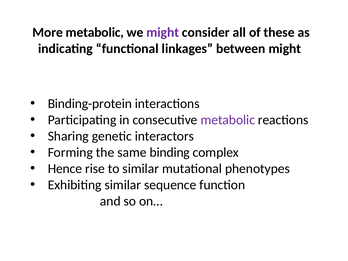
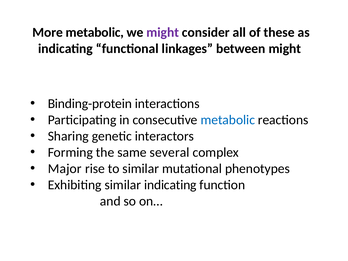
metabolic at (228, 120) colour: purple -> blue
binding: binding -> several
Hence: Hence -> Major
similar sequence: sequence -> indicating
